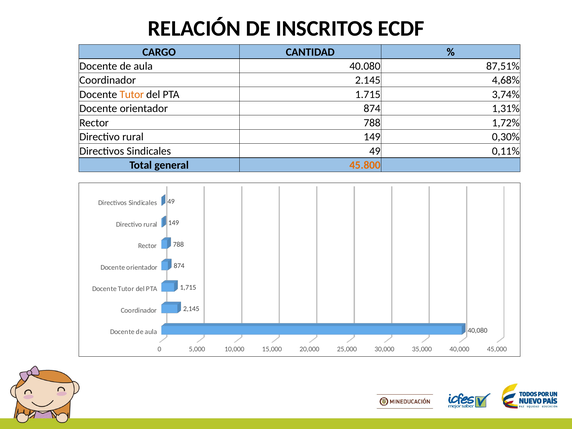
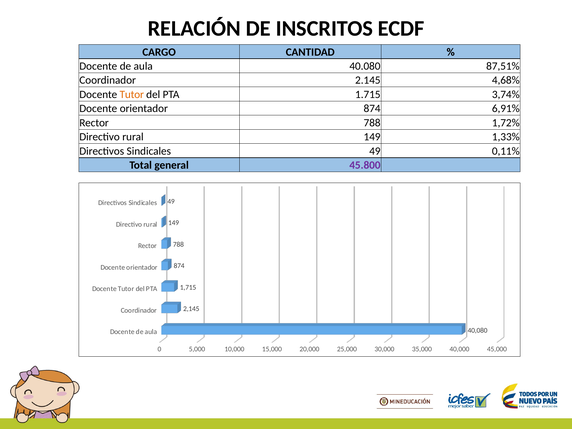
1,31%: 1,31% -> 6,91%
0,30%: 0,30% -> 1,33%
45.800 colour: orange -> purple
